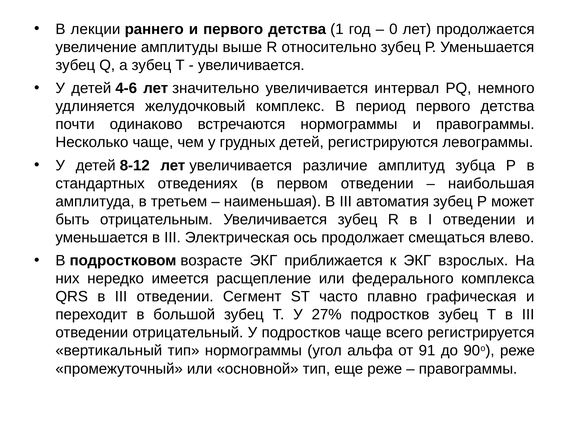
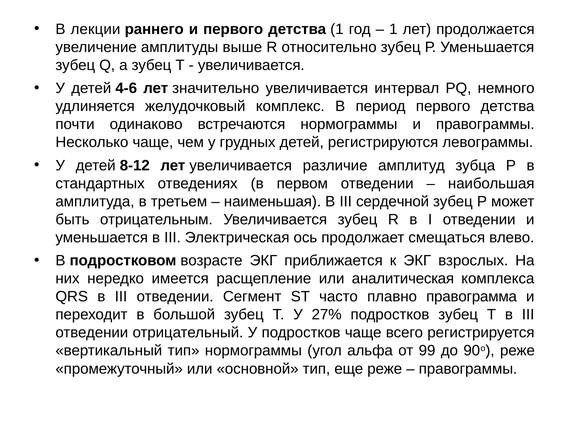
0 at (393, 29): 0 -> 1
автоматия: автоматия -> сердечной
федерального: федерального -> аналитическая
графическая: графическая -> правограмма
91: 91 -> 99
